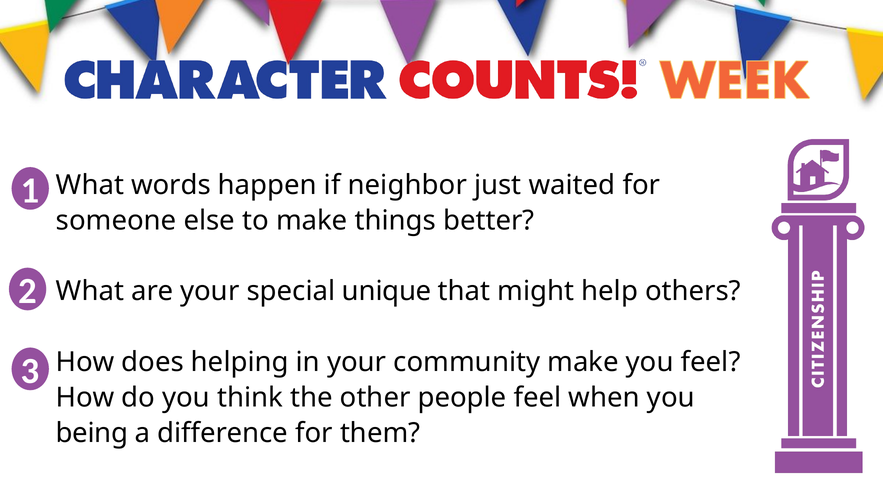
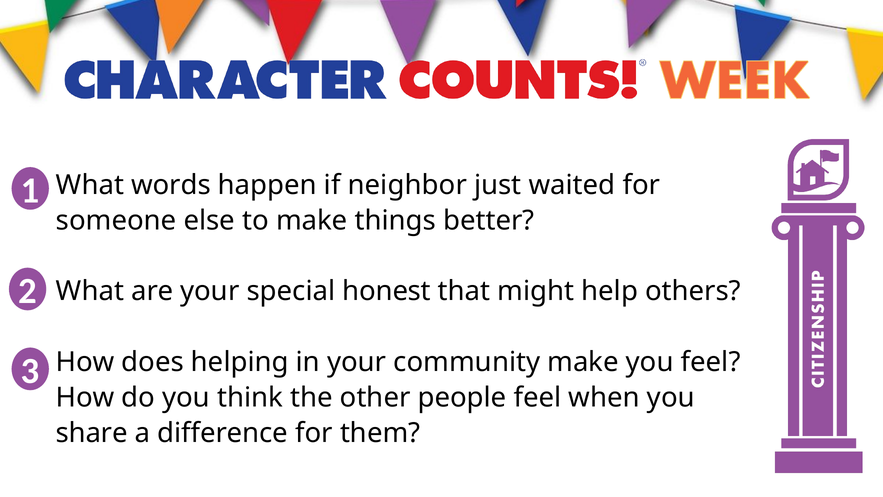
unique: unique -> honest
being: being -> share
